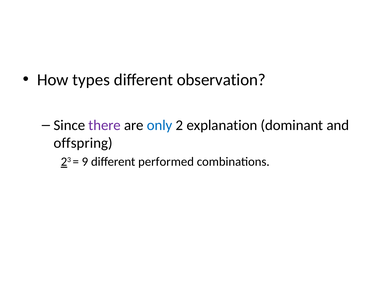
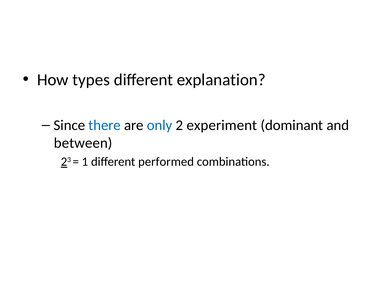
observation: observation -> explanation
there colour: purple -> blue
explanation: explanation -> experiment
offspring: offspring -> between
9: 9 -> 1
